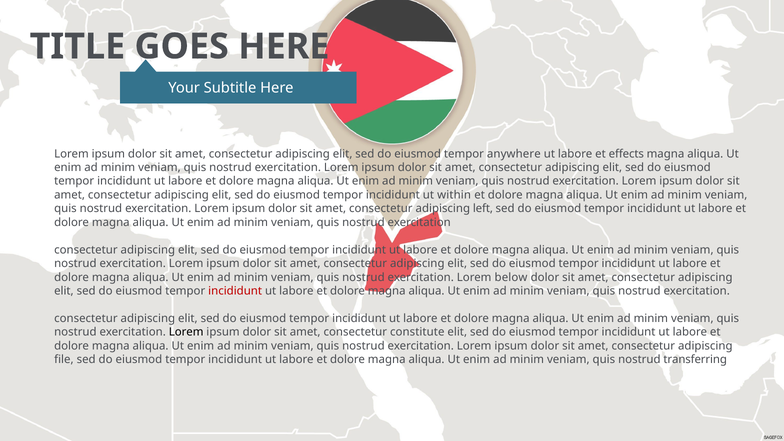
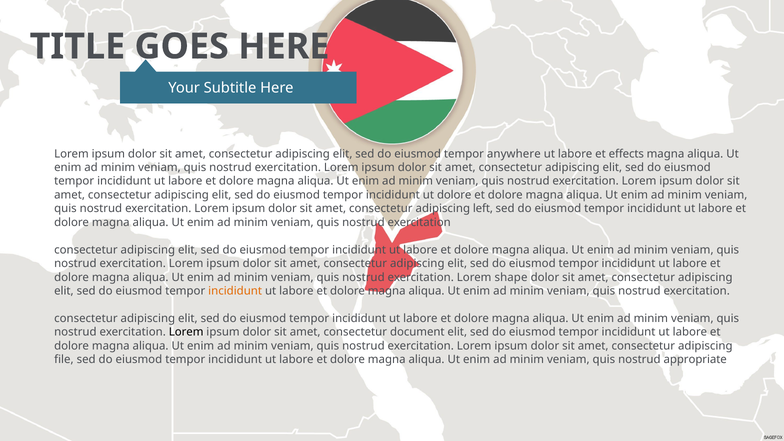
ut within: within -> dolore
below: below -> shape
incididunt at (235, 291) colour: red -> orange
constitute: constitute -> document
transferring: transferring -> appropriate
